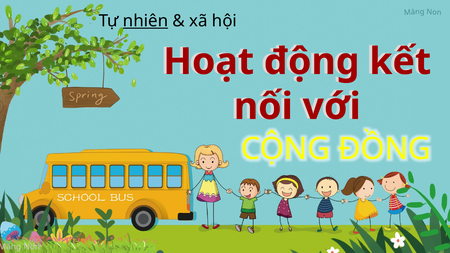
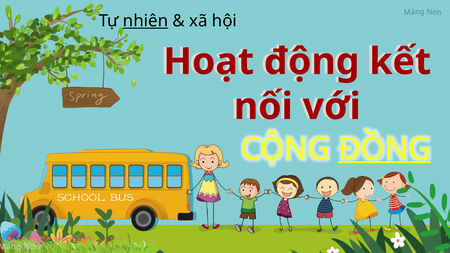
ĐỒNG underline: none -> present
